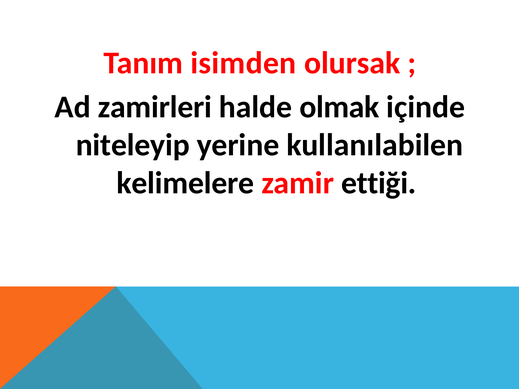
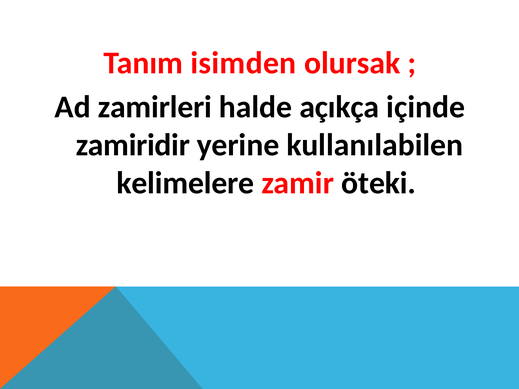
olmak: olmak -> açıkça
niteleyip: niteleyip -> zamiridir
ettiği: ettiği -> öteki
